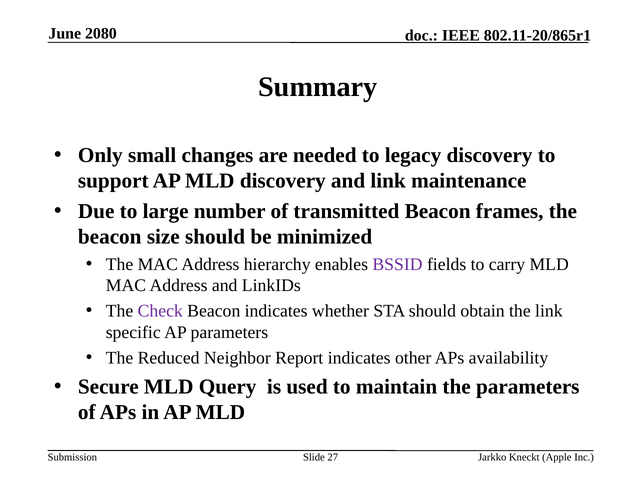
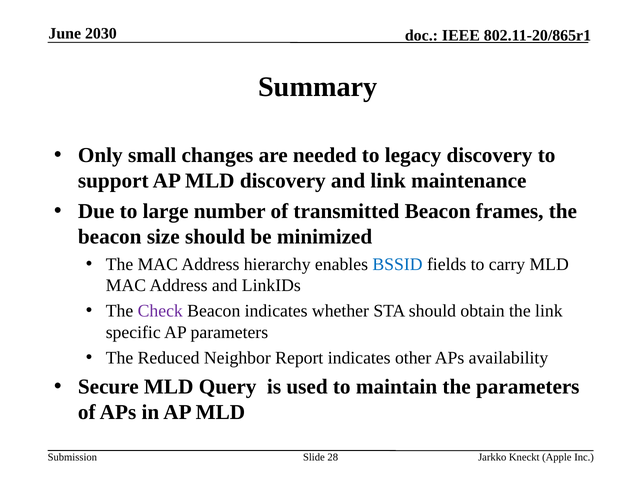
2080: 2080 -> 2030
BSSID colour: purple -> blue
27: 27 -> 28
